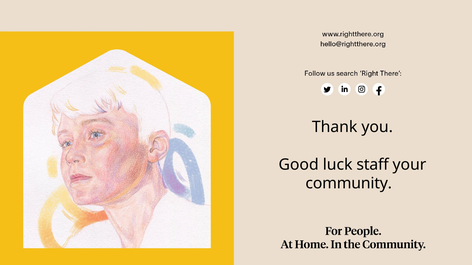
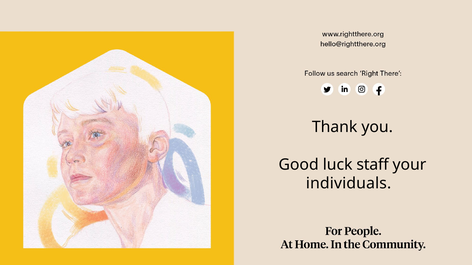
community: community -> individuals
